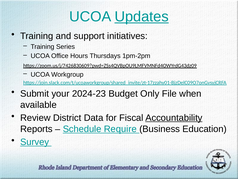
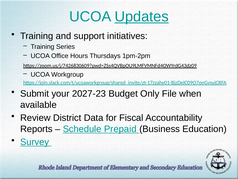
2024-23: 2024-23 -> 2027-23
Accountability underline: present -> none
Require: Require -> Prepaid
